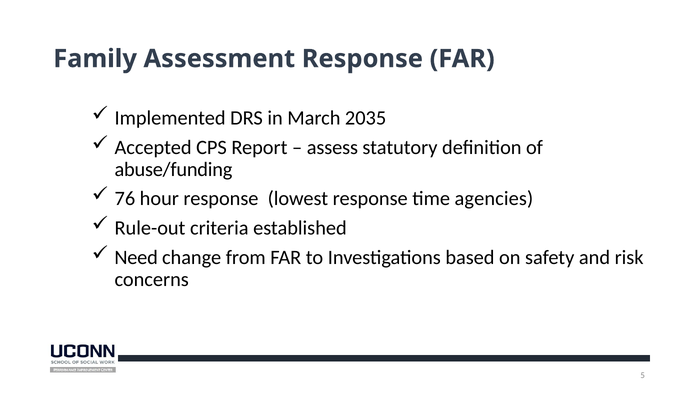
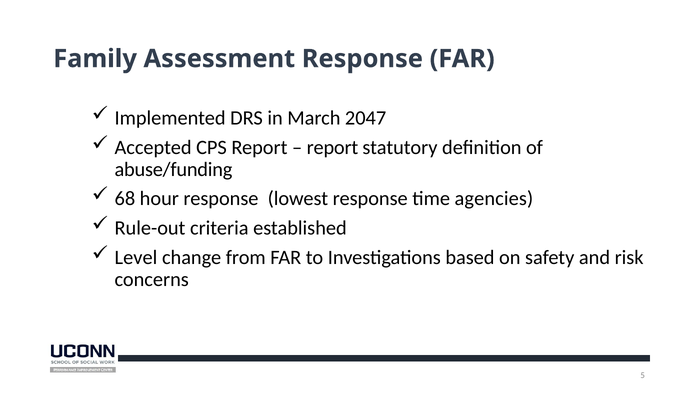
2035: 2035 -> 2047
assess at (332, 147): assess -> report
76: 76 -> 68
Need: Need -> Level
